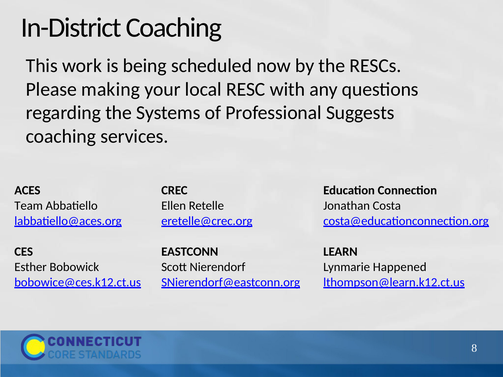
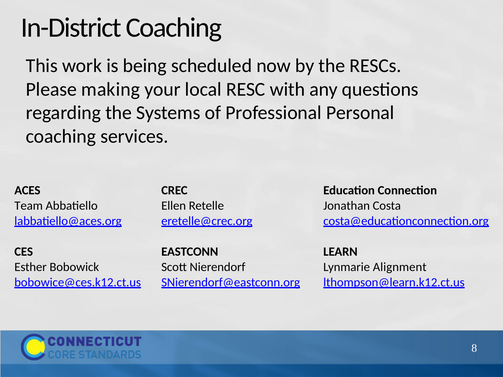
Suggests: Suggests -> Personal
Happened: Happened -> Alignment
